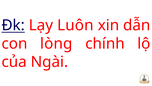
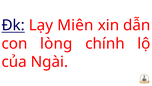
Luôn: Luôn -> Miên
